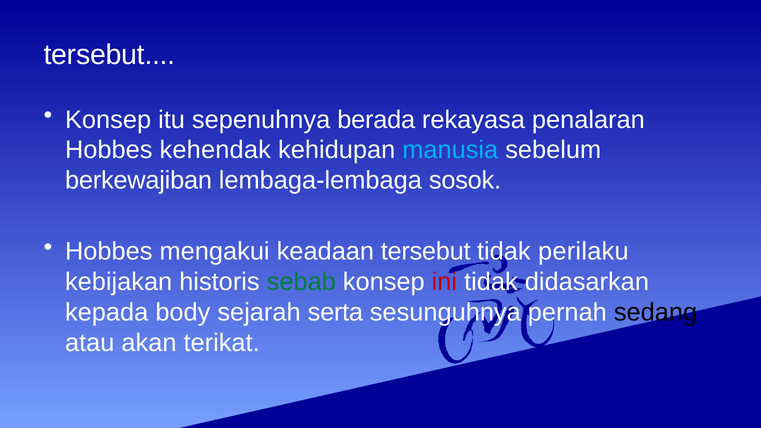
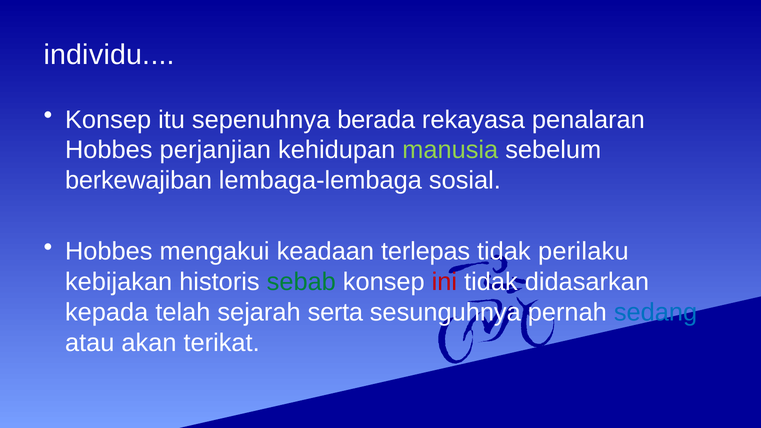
tersebut at (110, 55): tersebut -> individu
kehendak: kehendak -> perjanjian
manusia colour: light blue -> light green
sosok: sosok -> sosial
keadaan tersebut: tersebut -> terlepas
body: body -> telah
sedang colour: black -> blue
